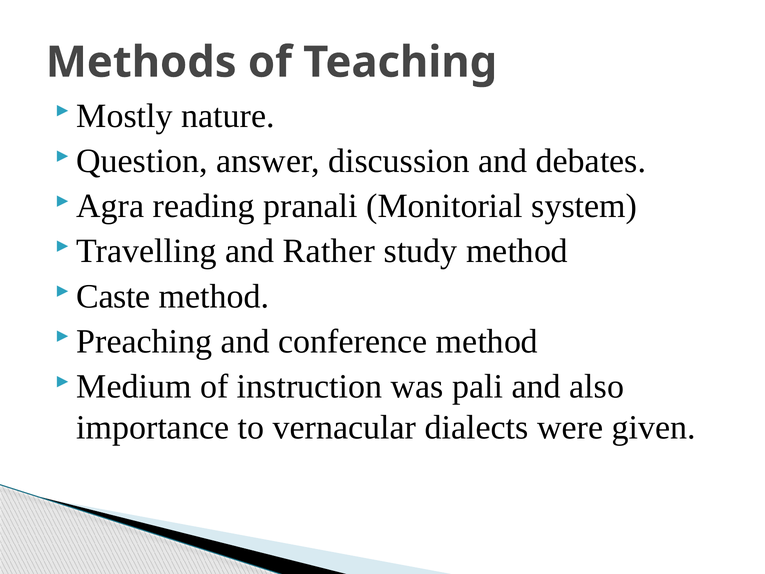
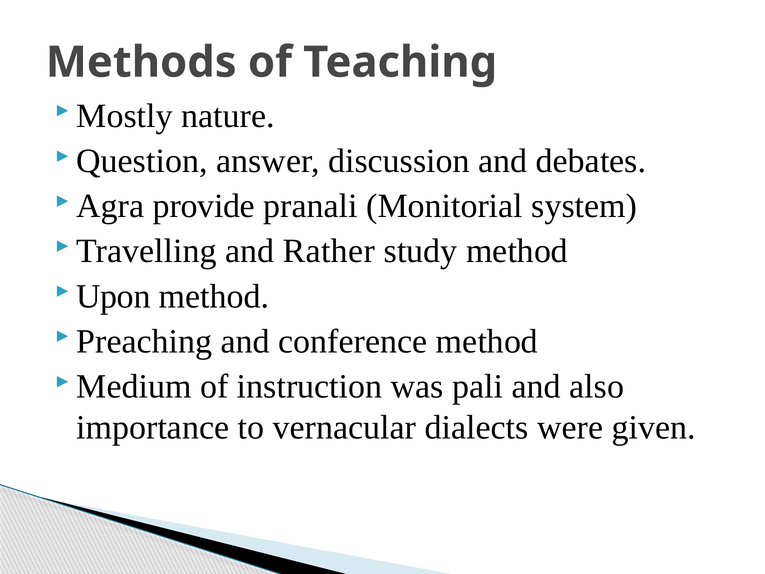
reading: reading -> provide
Caste: Caste -> Upon
